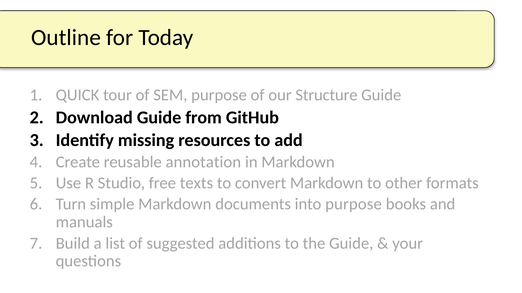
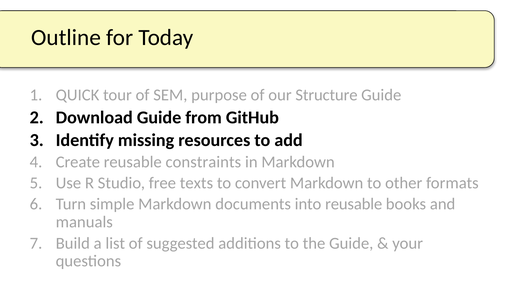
annotation: annotation -> constraints
into purpose: purpose -> reusable
